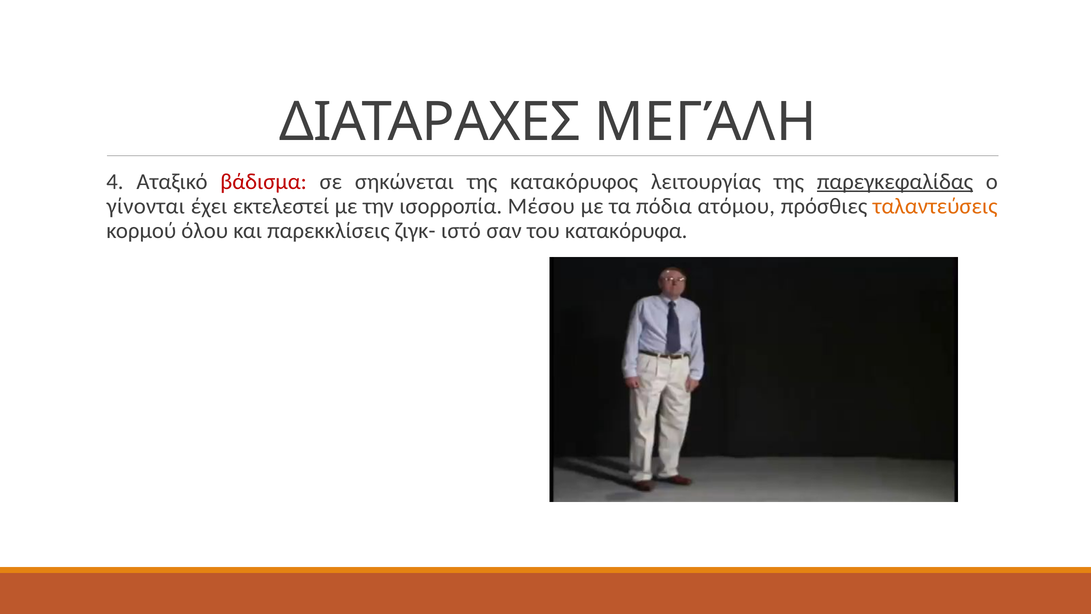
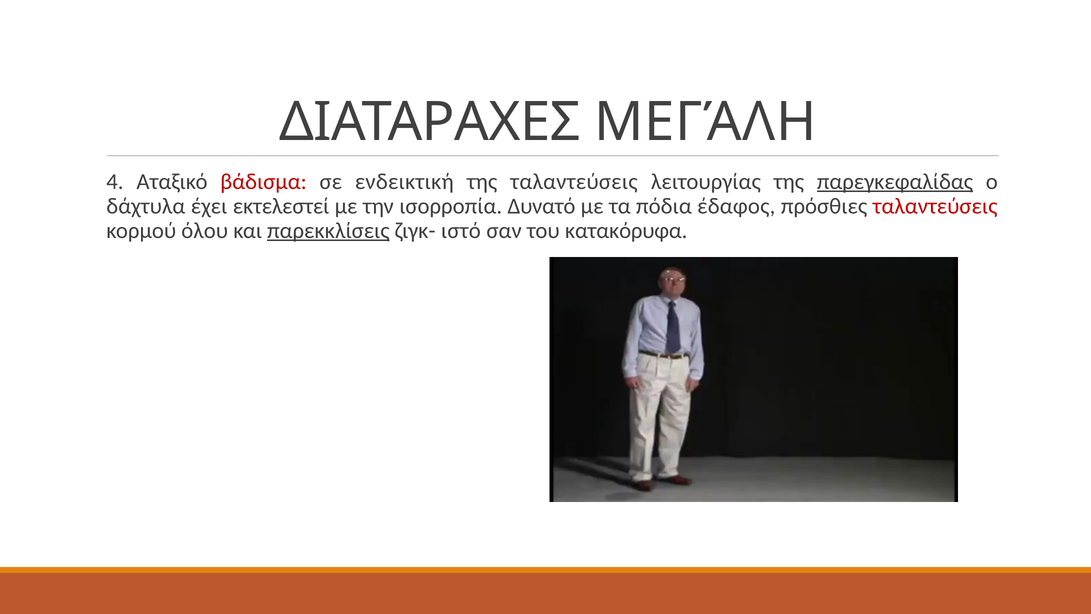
σηκώνεται: σηκώνεται -> ενδεικτική
της κατακόρυφος: κατακόρυφος -> ταλαντεύσεις
γίνονται: γίνονται -> δάχτυλα
Μέσου: Μέσου -> Δυνατό
ατόμου: ατόμου -> έδαφος
ταλαντεύσεις at (935, 206) colour: orange -> red
παρεκκλίσεις underline: none -> present
